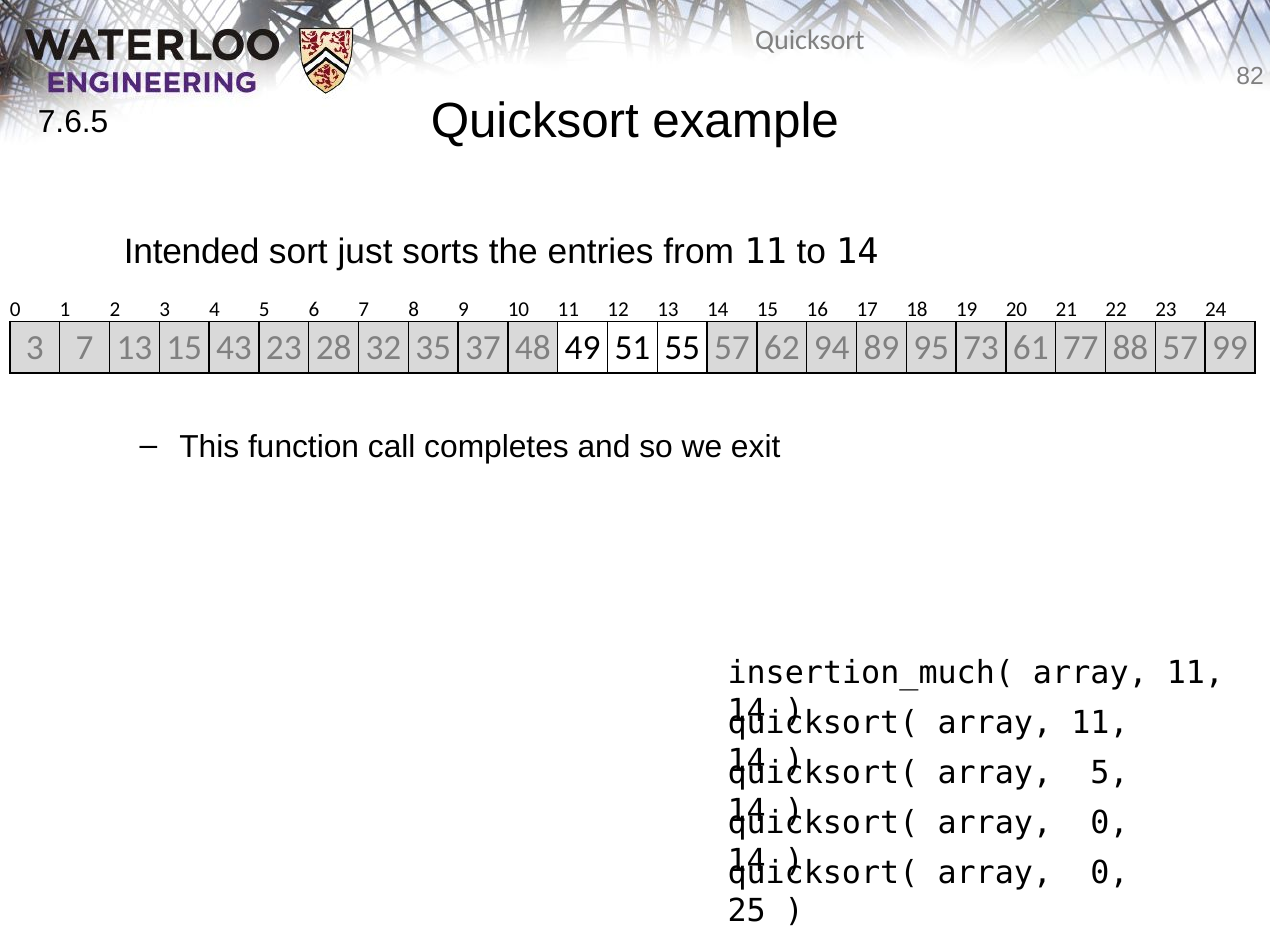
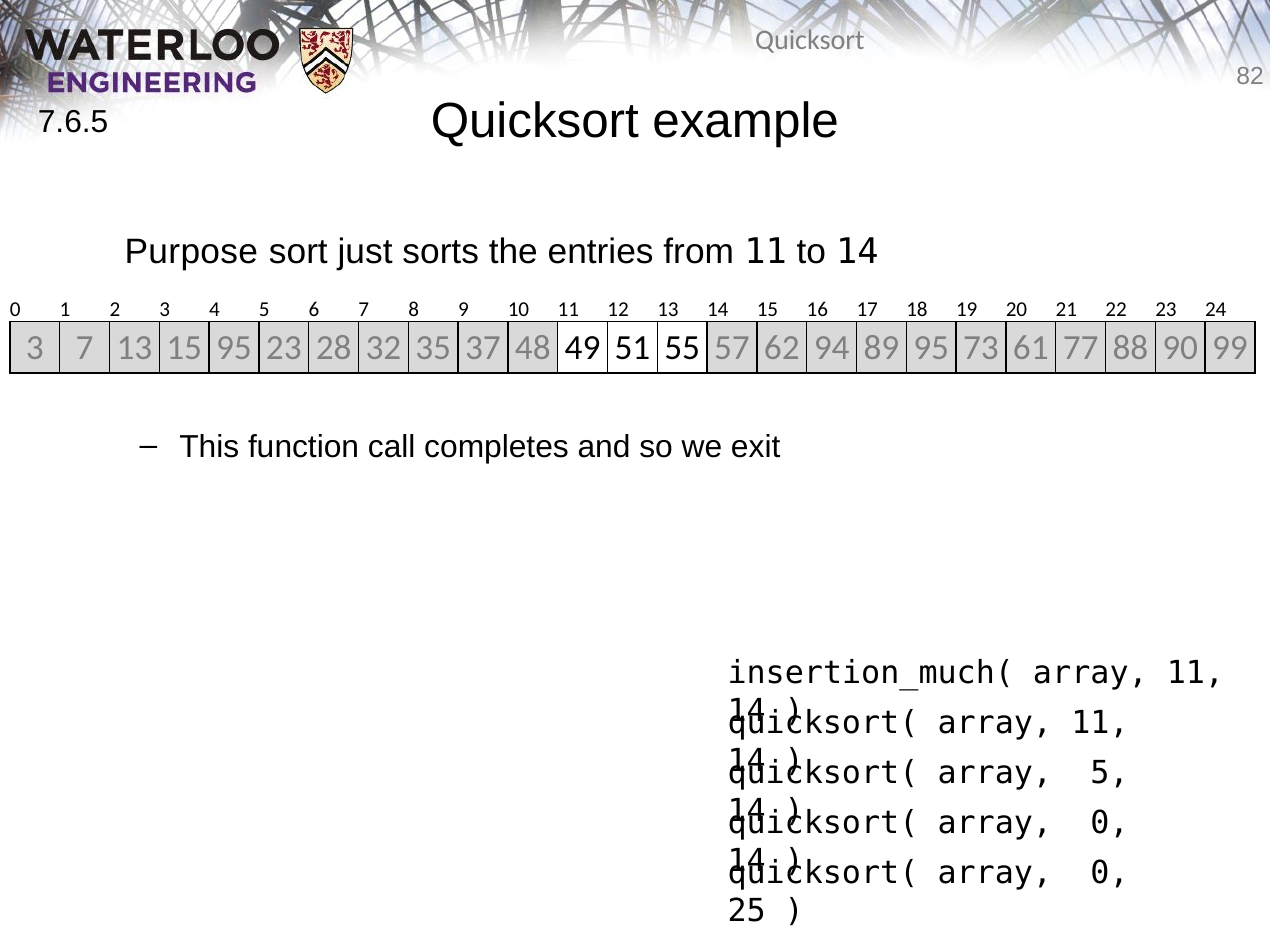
Intended: Intended -> Purpose
15 43: 43 -> 95
88 57: 57 -> 90
